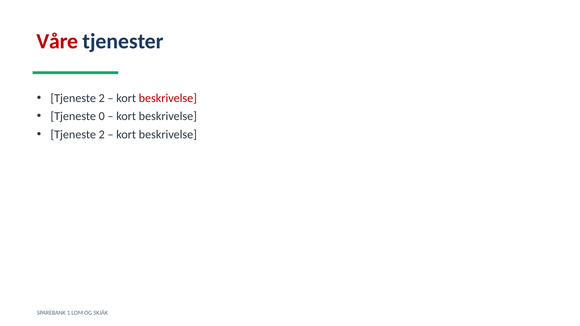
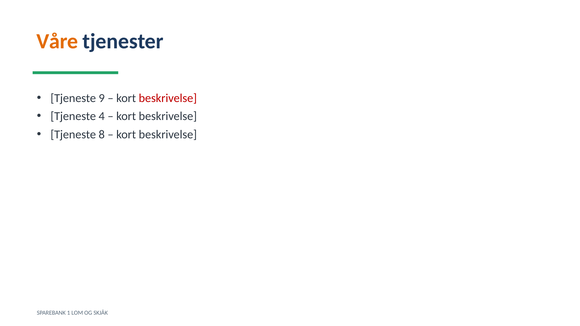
Våre colour: red -> orange
2 at (102, 98): 2 -> 9
0: 0 -> 4
2 at (102, 135): 2 -> 8
